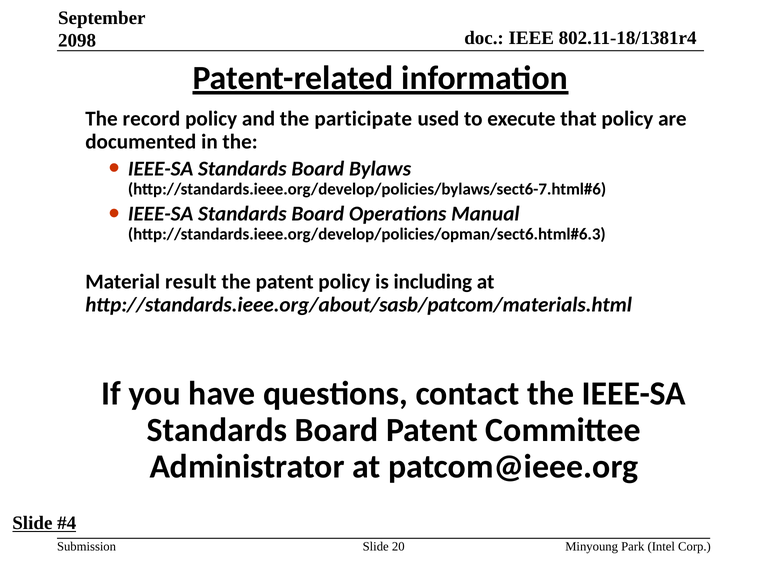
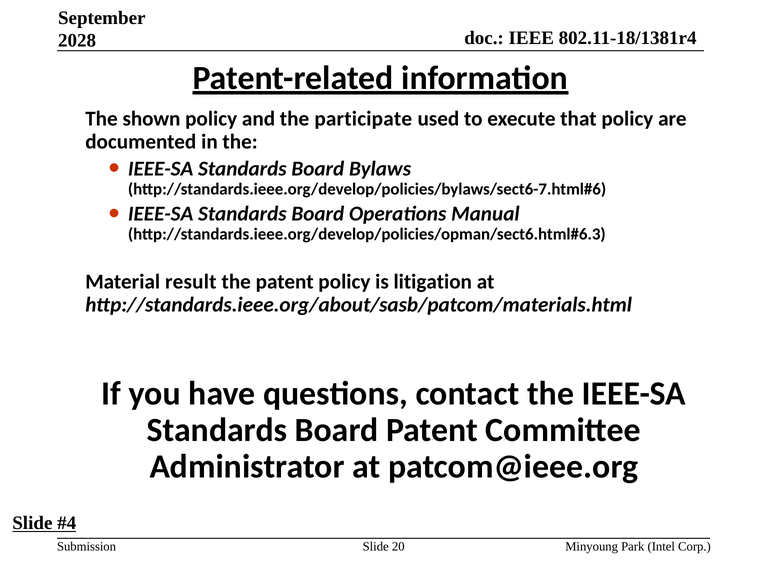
2098: 2098 -> 2028
record: record -> shown
including: including -> litigation
